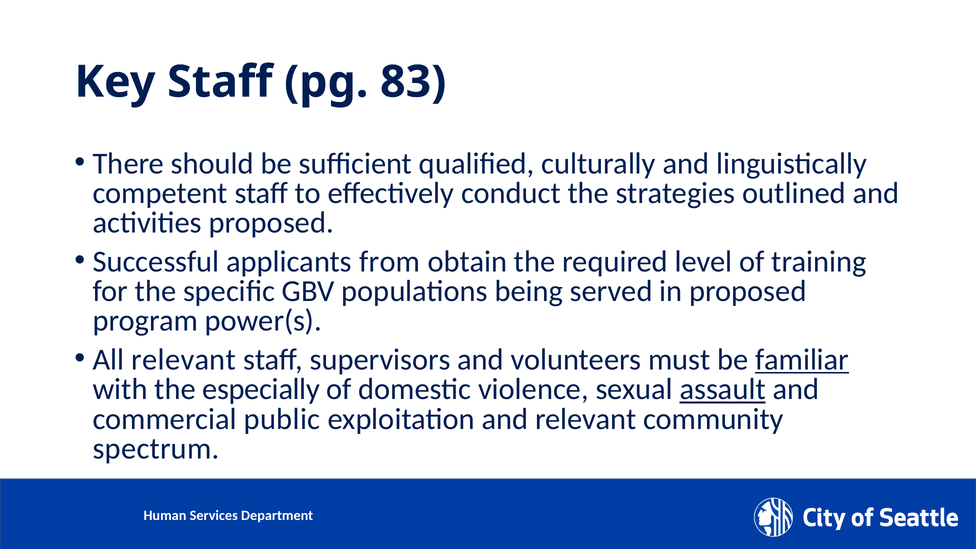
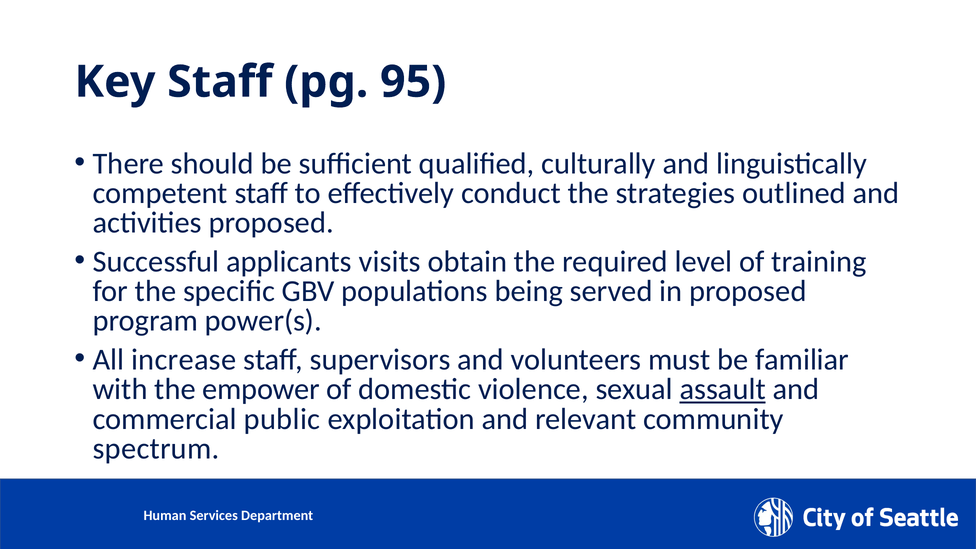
83: 83 -> 95
from: from -> visits
All relevant: relevant -> increase
familiar underline: present -> none
especially: especially -> empower
